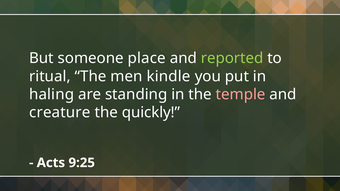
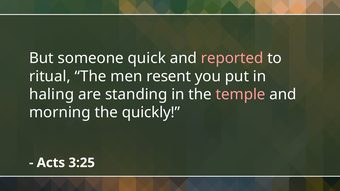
place: place -> quick
reported colour: light green -> pink
kindle: kindle -> resent
creature: creature -> morning
9:25: 9:25 -> 3:25
